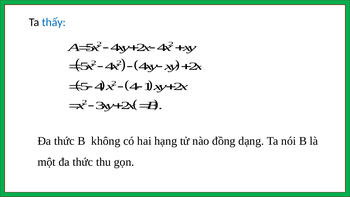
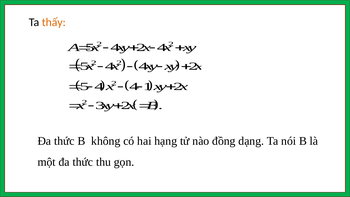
thấy colour: blue -> orange
